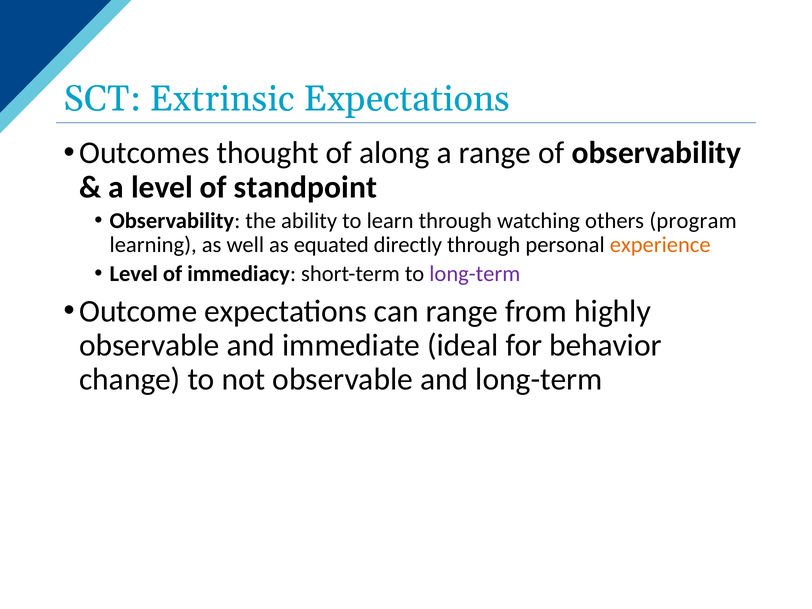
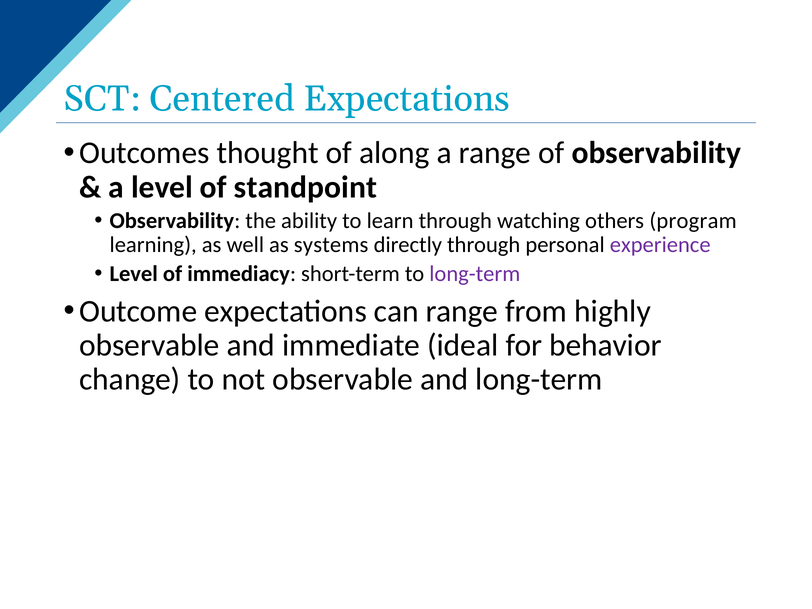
Extrinsic: Extrinsic -> Centered
equated: equated -> systems
experience colour: orange -> purple
